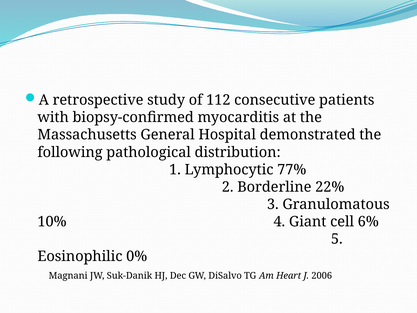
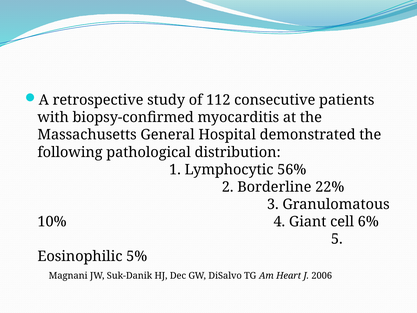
77%: 77% -> 56%
0%: 0% -> 5%
